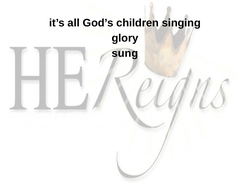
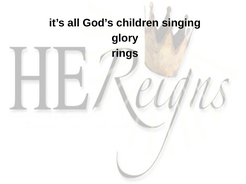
sung: sung -> rings
